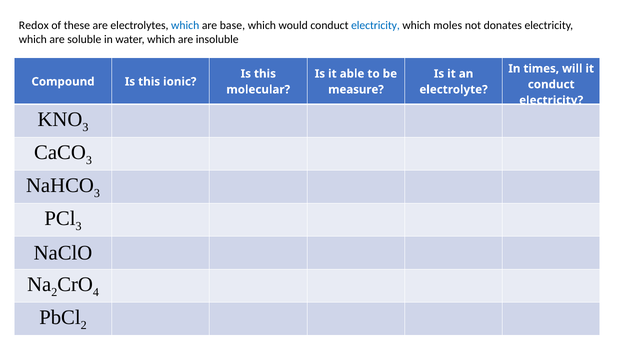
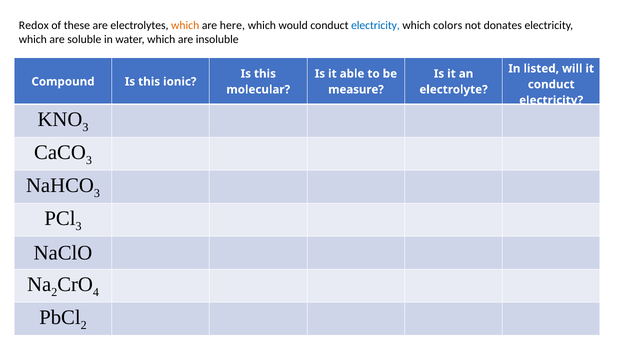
which at (185, 26) colour: blue -> orange
base: base -> here
moles: moles -> colors
times: times -> listed
